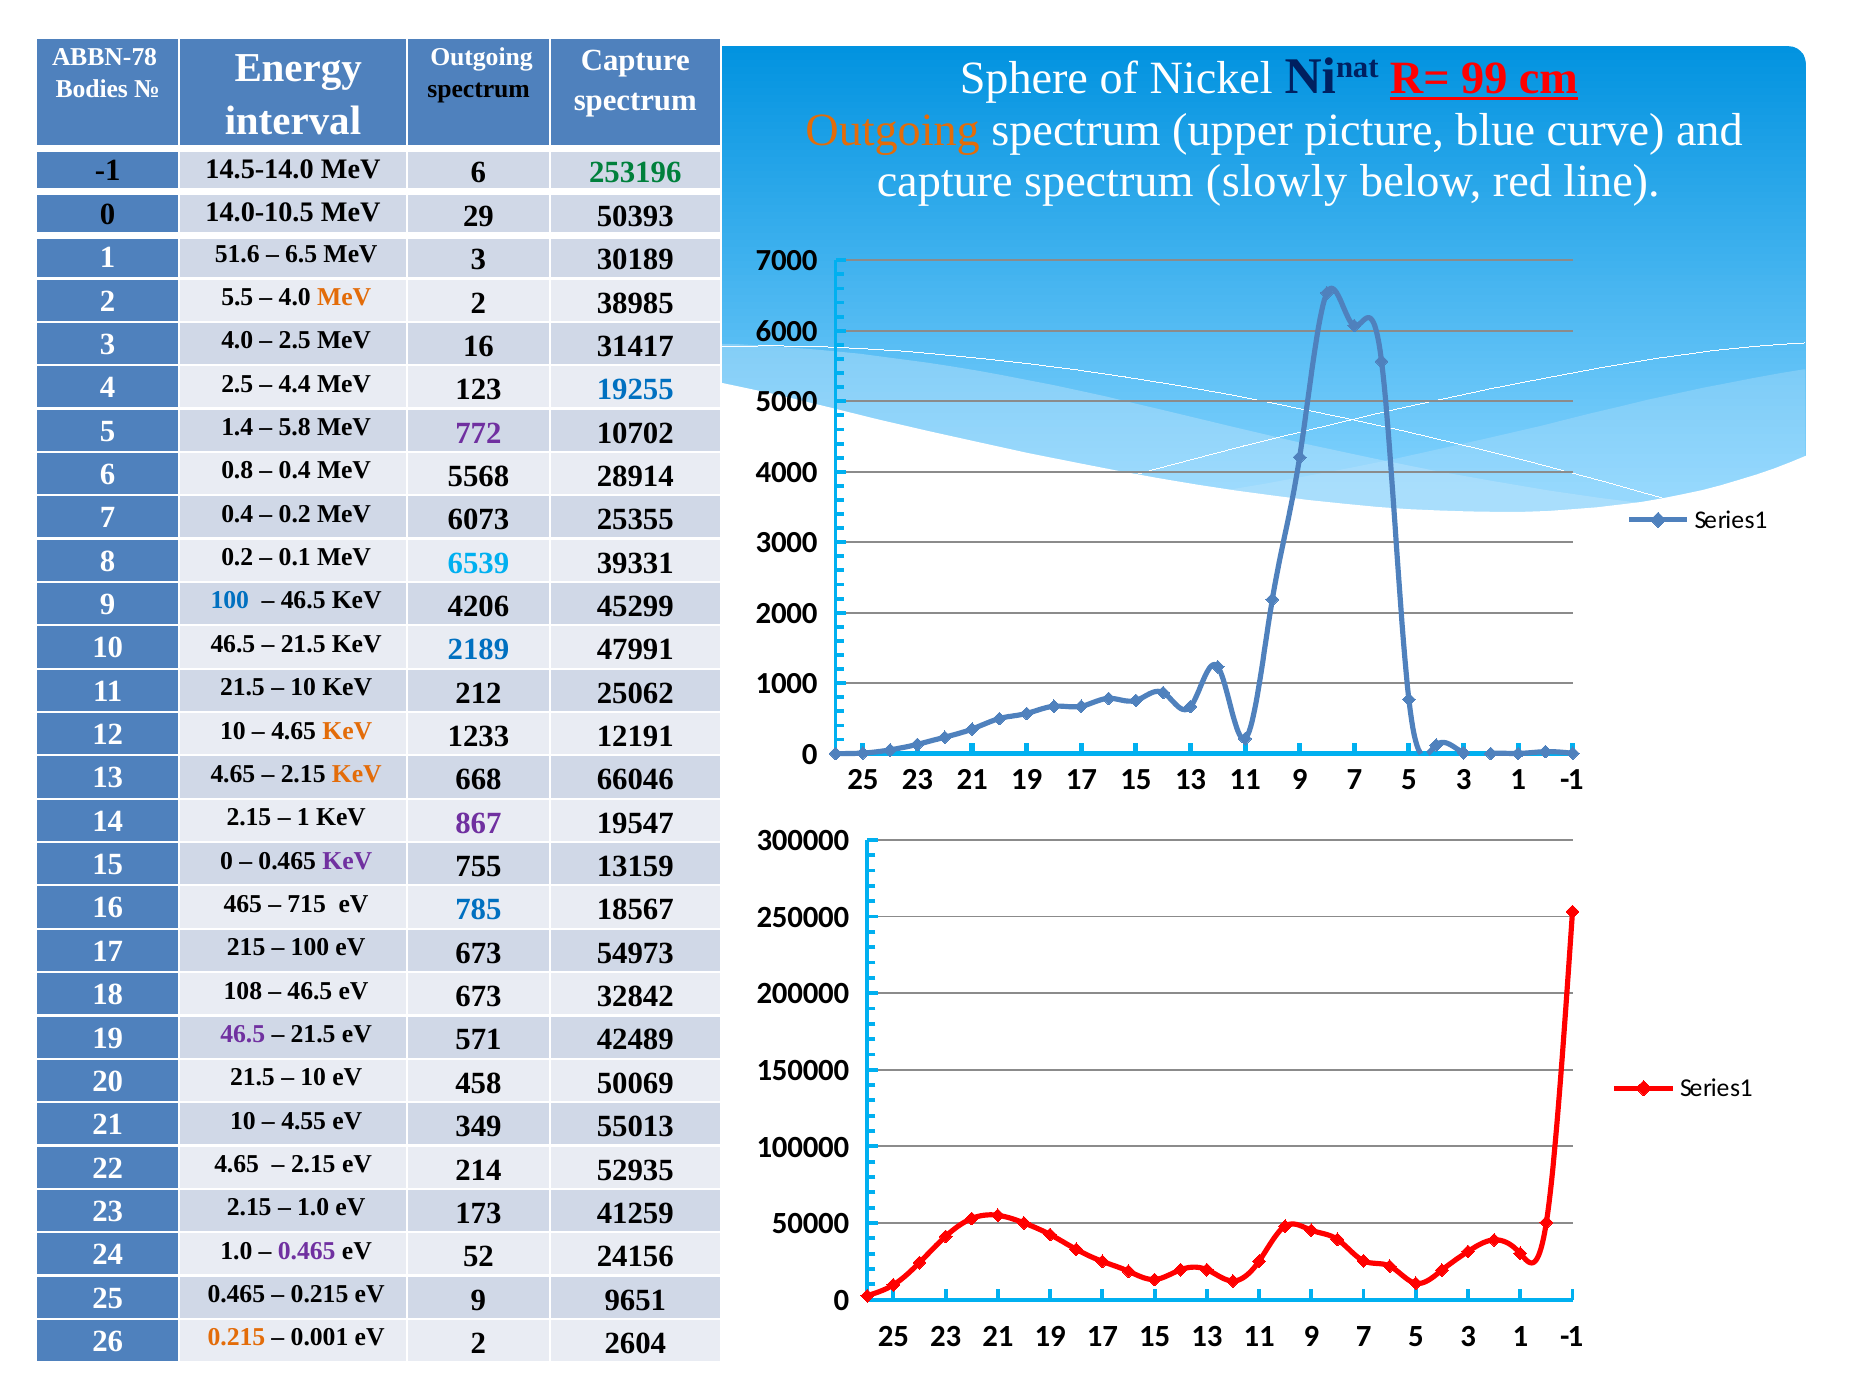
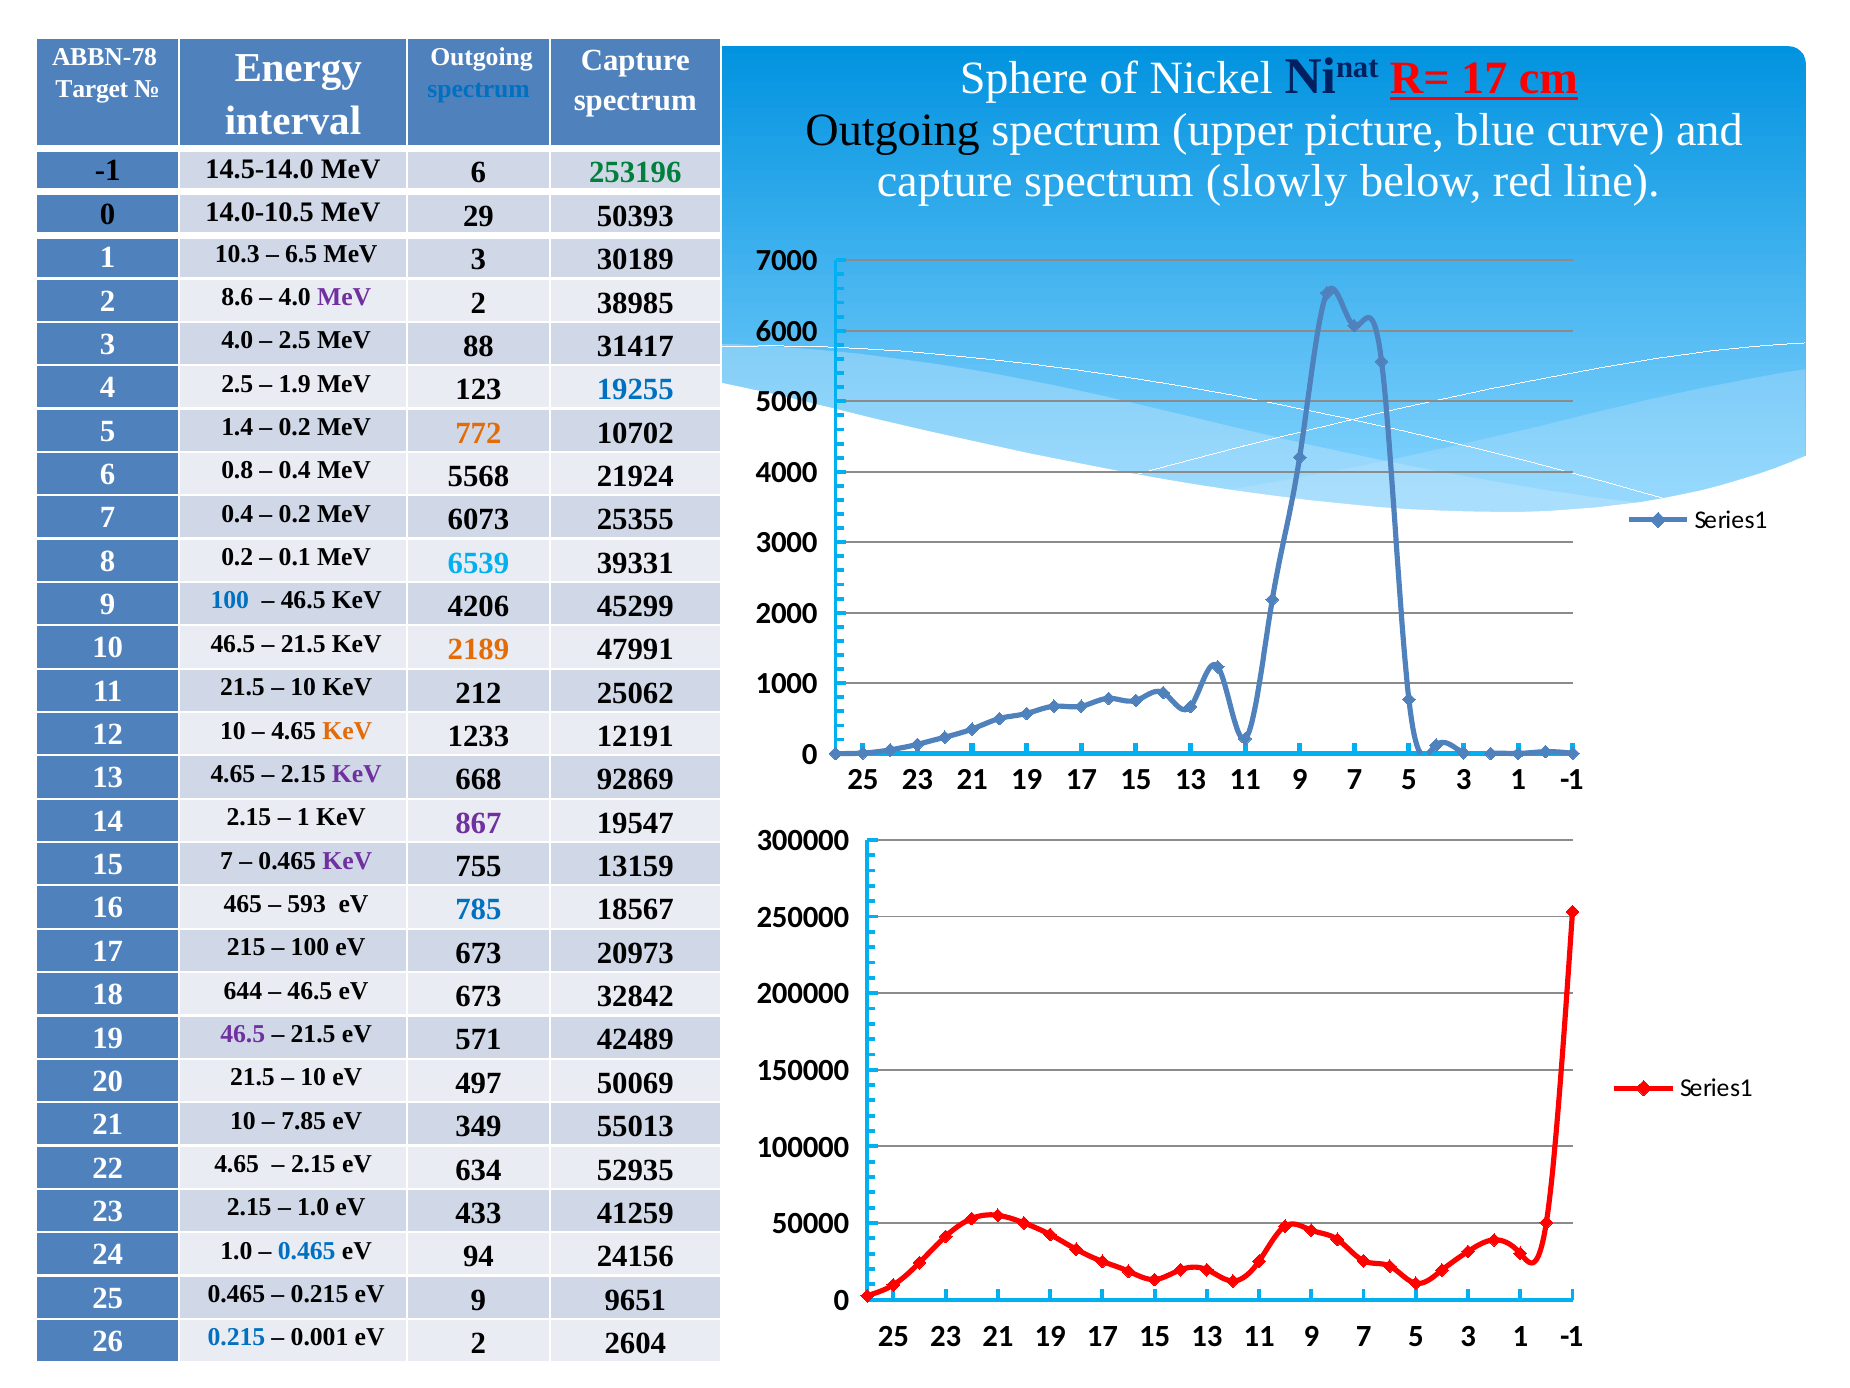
R= 99: 99 -> 17
Bodies: Bodies -> Target
spectrum at (479, 89) colour: black -> blue
Outgoing at (893, 130) colour: orange -> black
51.6: 51.6 -> 10.3
5.5: 5.5 -> 8.6
MeV at (344, 297) colour: orange -> purple
MeV 16: 16 -> 88
4.4: 4.4 -> 1.9
5.8 at (295, 427): 5.8 -> 0.2
772 colour: purple -> orange
28914: 28914 -> 21924
2189 colour: blue -> orange
KeV at (357, 774) colour: orange -> purple
66046: 66046 -> 92869
15 0: 0 -> 7
715: 715 -> 593
54973: 54973 -> 20973
108: 108 -> 644
458: 458 -> 497
4.55: 4.55 -> 7.85
214: 214 -> 634
173: 173 -> 433
0.465 at (307, 1250) colour: purple -> blue
52: 52 -> 94
0.215 at (236, 1337) colour: orange -> blue
